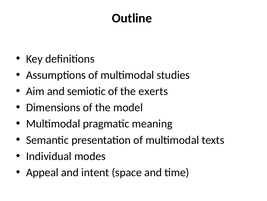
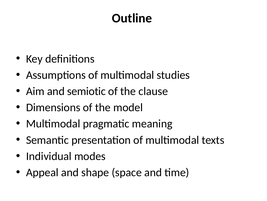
exerts: exerts -> clause
intent: intent -> shape
